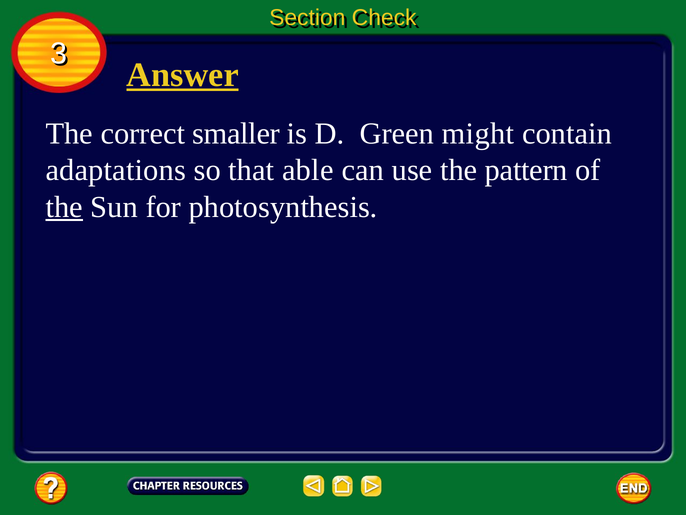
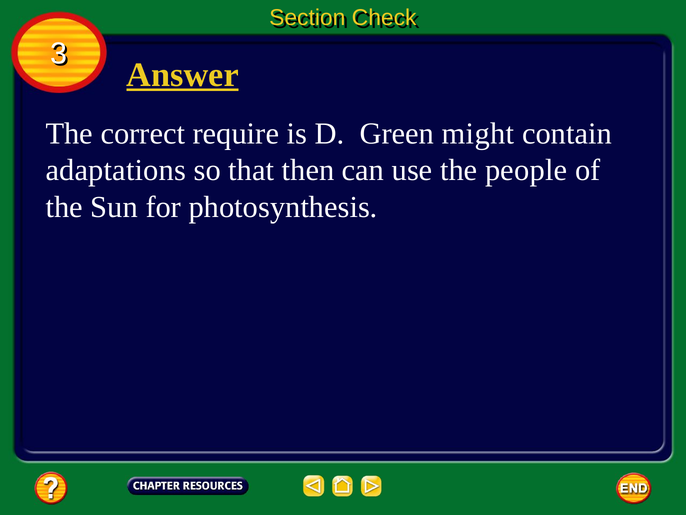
smaller: smaller -> require
able: able -> then
pattern: pattern -> people
the at (64, 207) underline: present -> none
